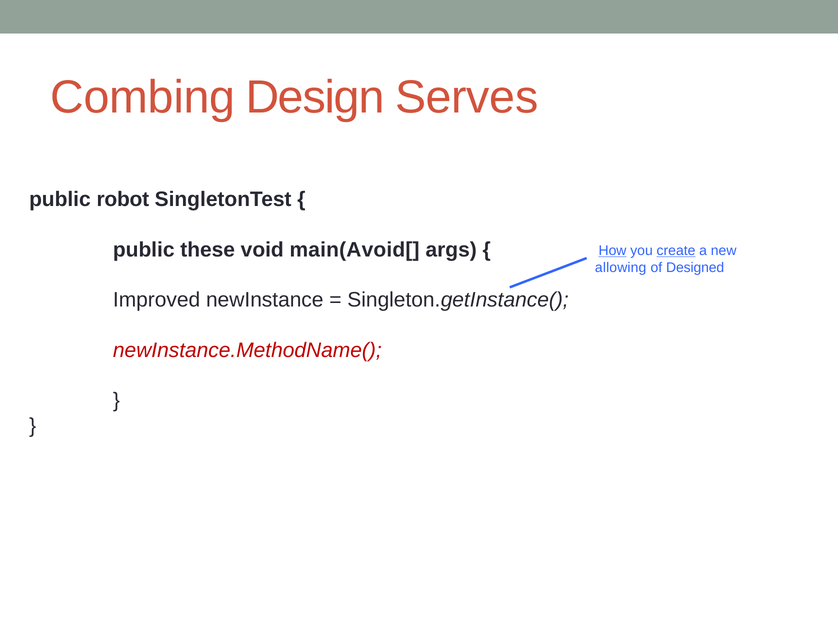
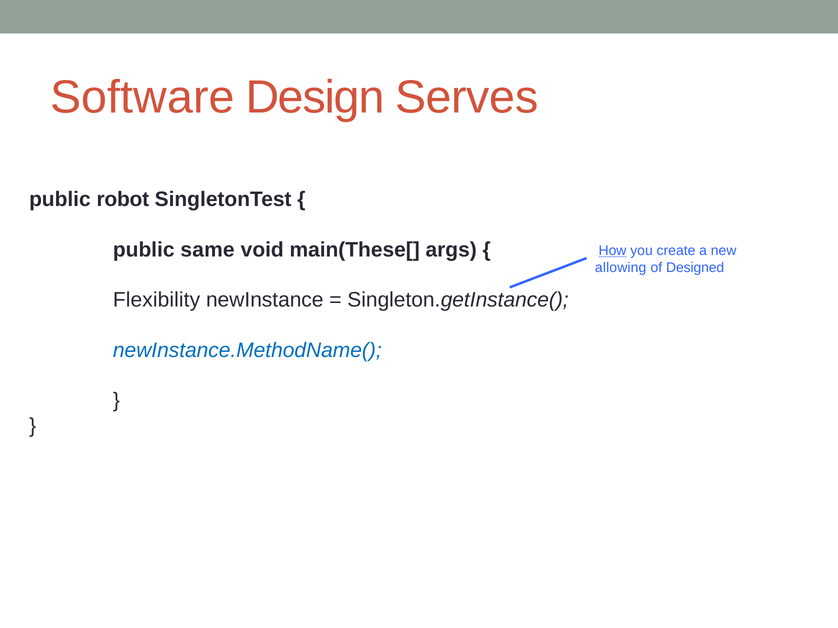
Combing: Combing -> Software
these: these -> same
main(Avoid[: main(Avoid[ -> main(These[
create underline: present -> none
Improved: Improved -> Flexibility
newInstance.MethodName( colour: red -> blue
